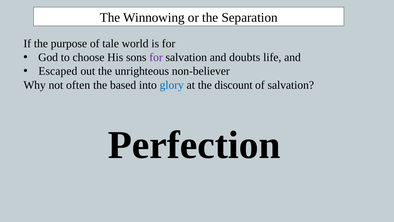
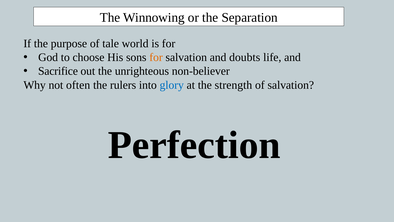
for at (156, 57) colour: purple -> orange
Escaped: Escaped -> Sacrifice
based: based -> rulers
discount: discount -> strength
